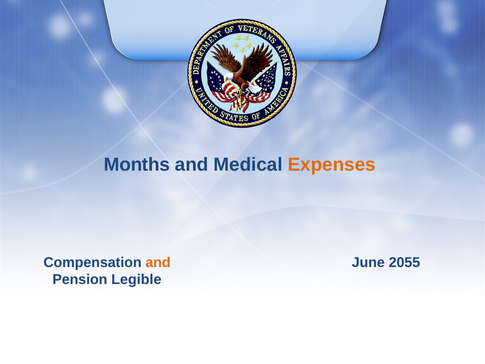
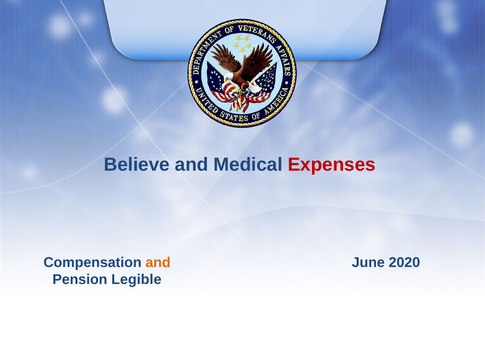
Months: Months -> Believe
Expenses colour: orange -> red
2055: 2055 -> 2020
